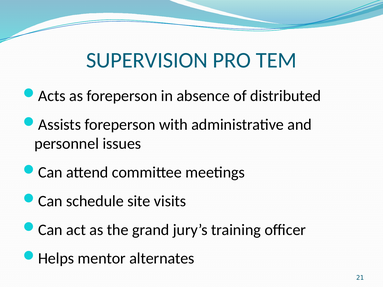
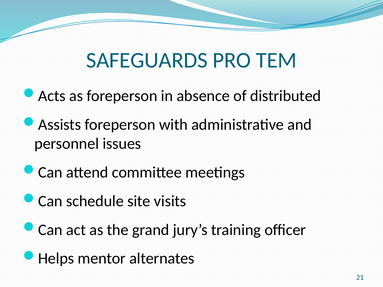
SUPERVISION: SUPERVISION -> SAFEGUARDS
